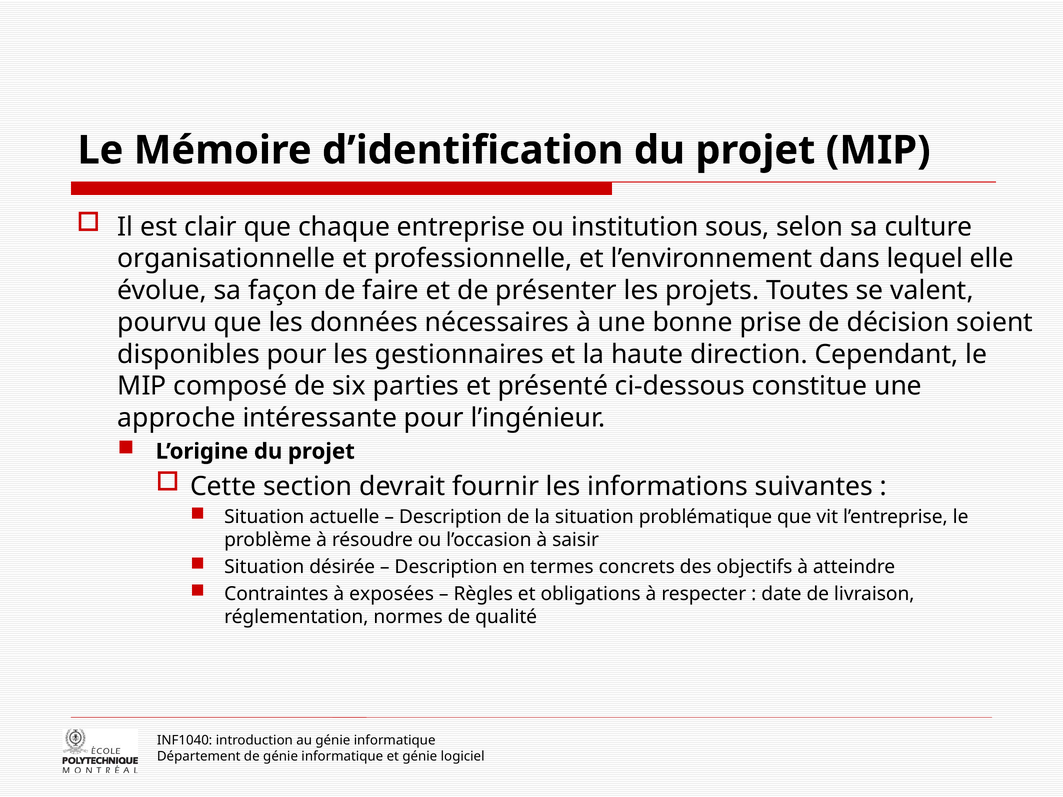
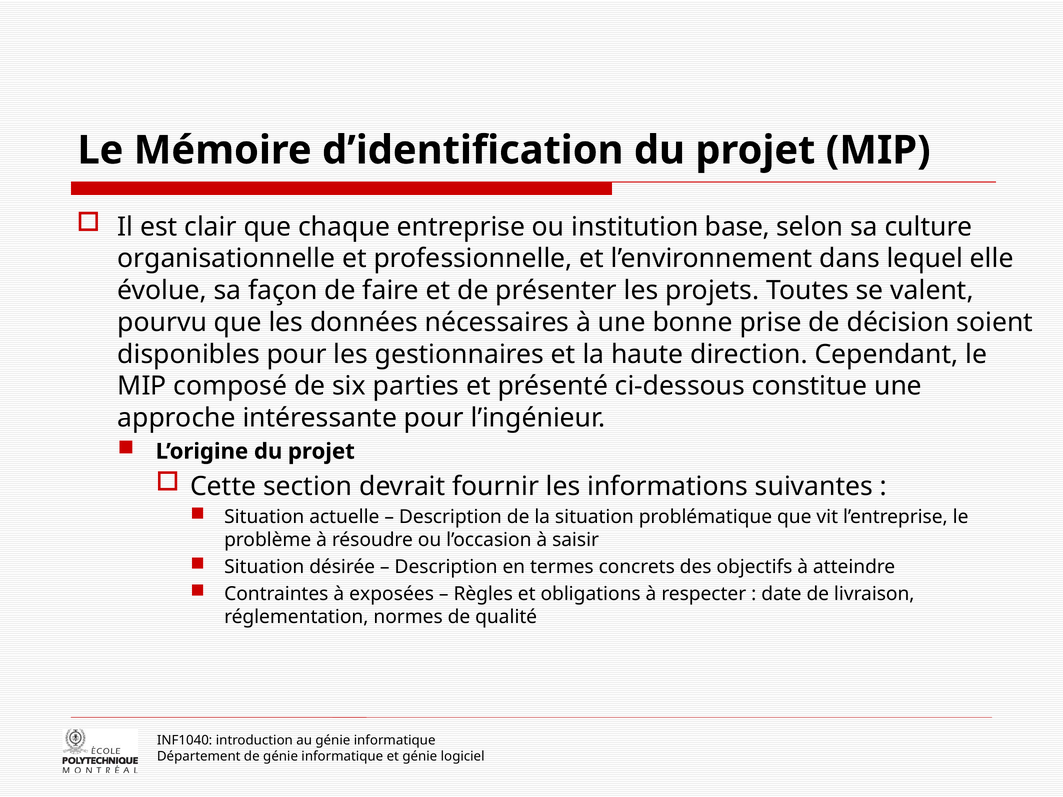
sous: sous -> base
